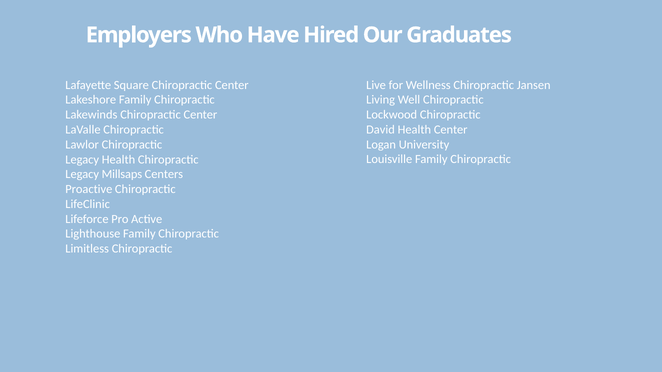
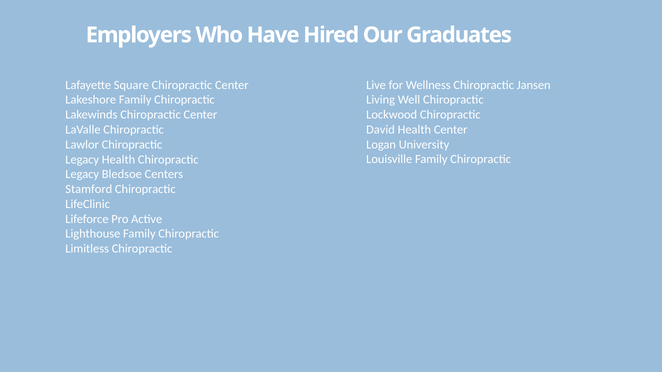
Millsaps: Millsaps -> Bledsoe
Proactive: Proactive -> Stamford
